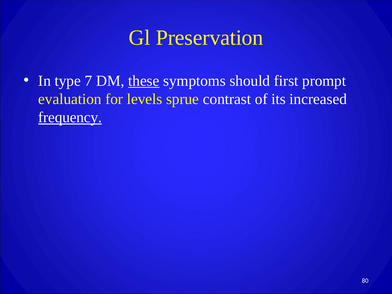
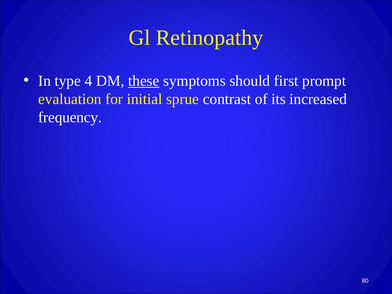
Preservation: Preservation -> Retinopathy
7: 7 -> 4
levels: levels -> initial
frequency underline: present -> none
